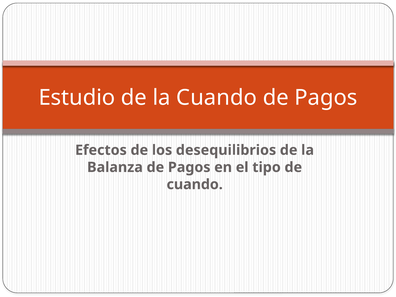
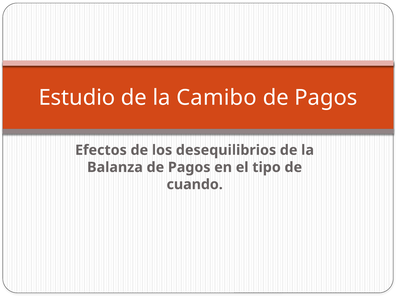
la Cuando: Cuando -> Camibo
